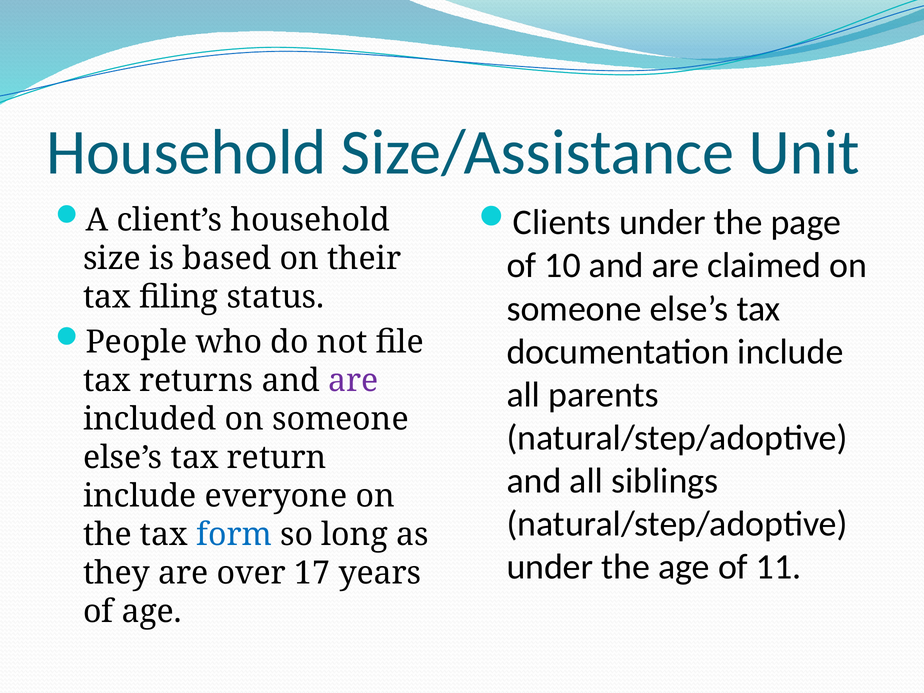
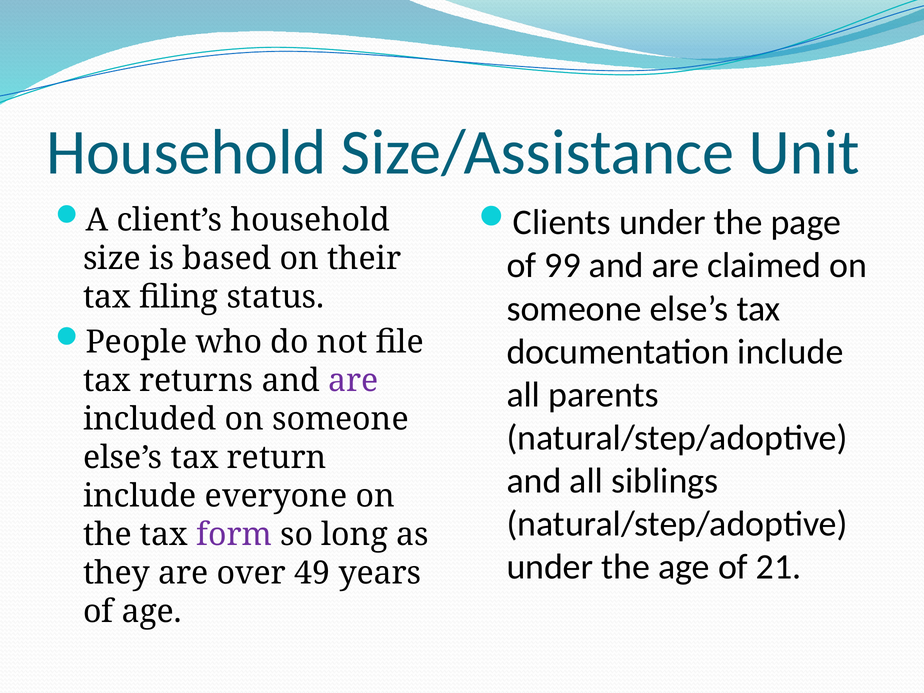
10: 10 -> 99
form colour: blue -> purple
11: 11 -> 21
17: 17 -> 49
